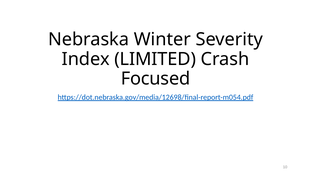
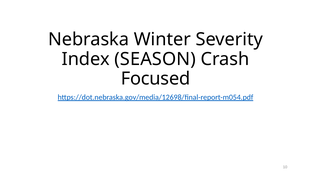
LIMITED: LIMITED -> SEASON
